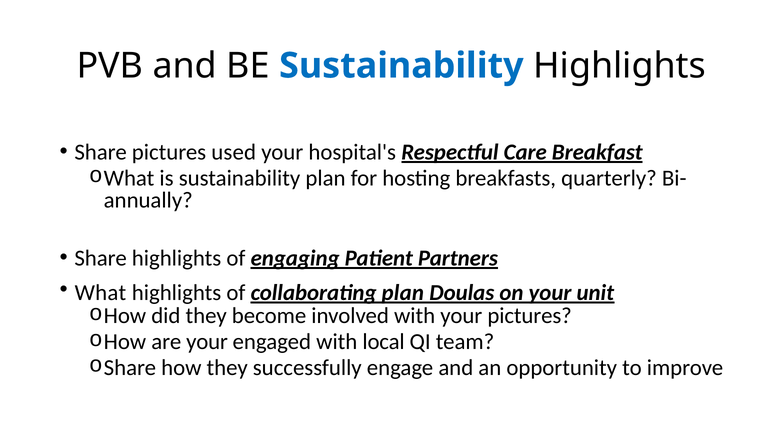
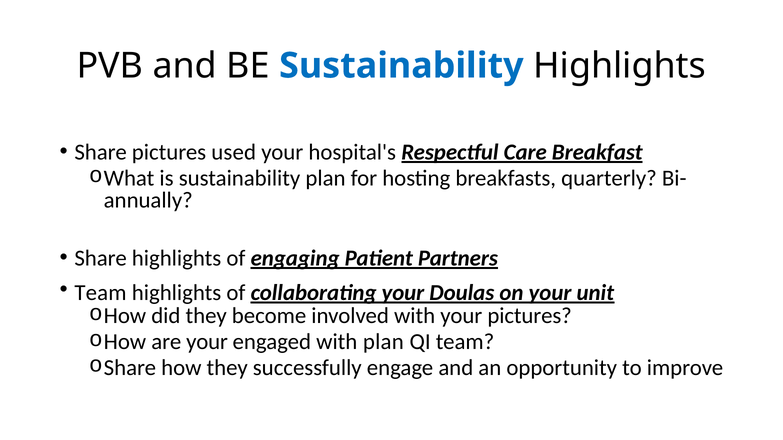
What at (100, 293): What -> Team
collaborating plan: plan -> your
with local: local -> plan
